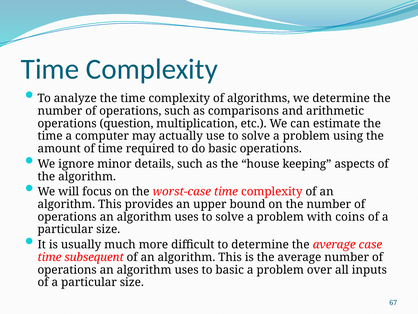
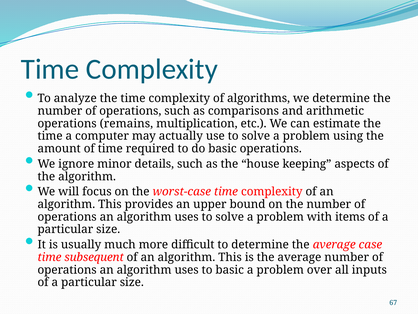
question: question -> remains
coins: coins -> items
